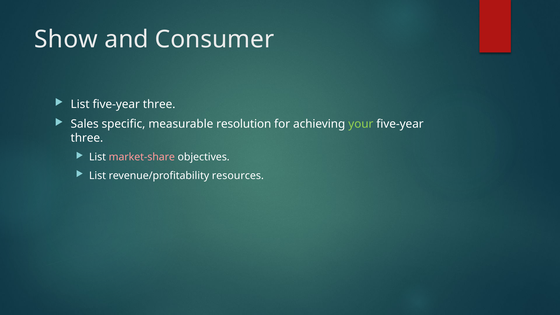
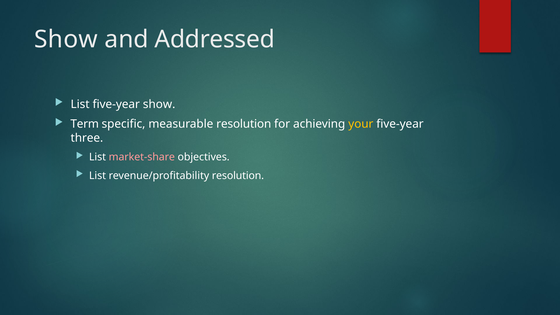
Consumer: Consumer -> Addressed
List five-year three: three -> show
Sales: Sales -> Term
your colour: light green -> yellow
revenue/profitability resources: resources -> resolution
